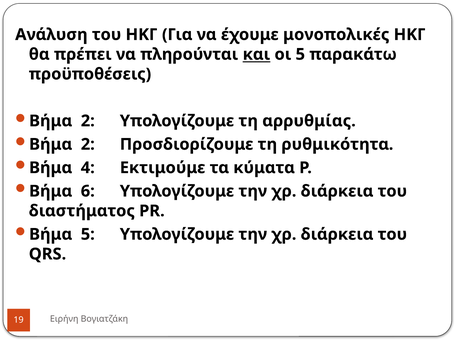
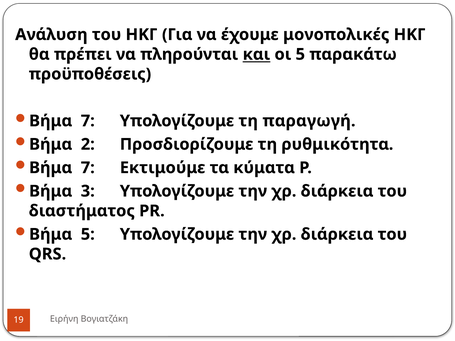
2 at (88, 121): 2 -> 7
αρρυθμίας: αρρυθμίας -> παραγωγή
4 at (88, 168): 4 -> 7
6: 6 -> 3
